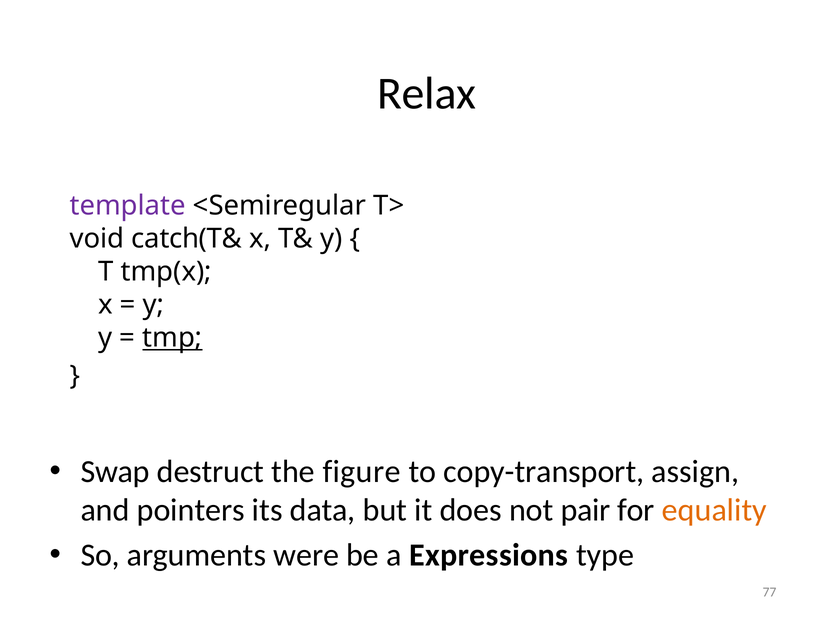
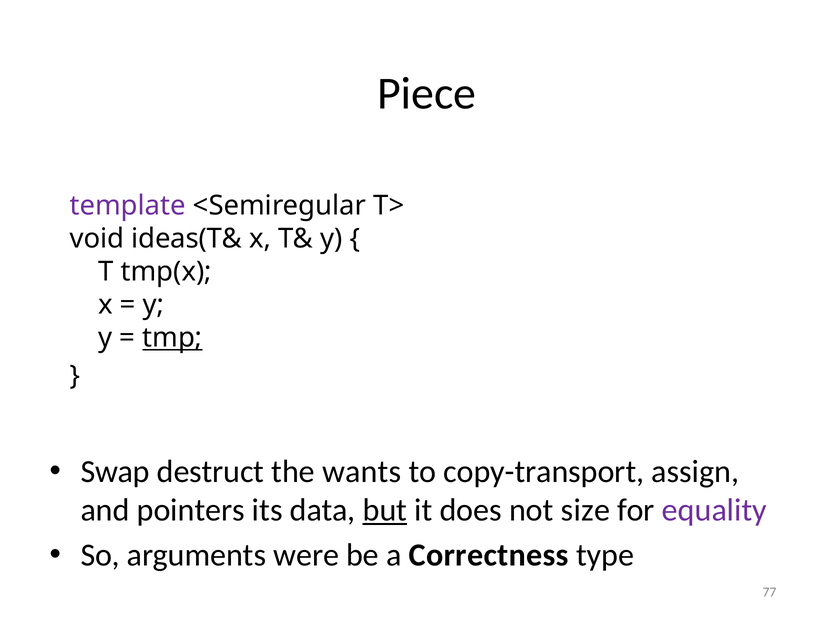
Relax: Relax -> Piece
catch(T&: catch(T& -> ideas(T&
figure: figure -> wants
but underline: none -> present
pair: pair -> size
equality colour: orange -> purple
Expressions: Expressions -> Correctness
